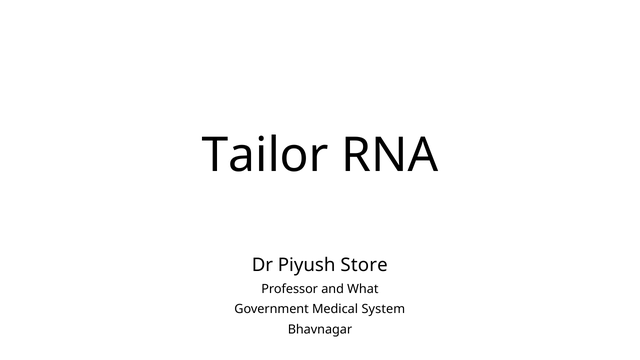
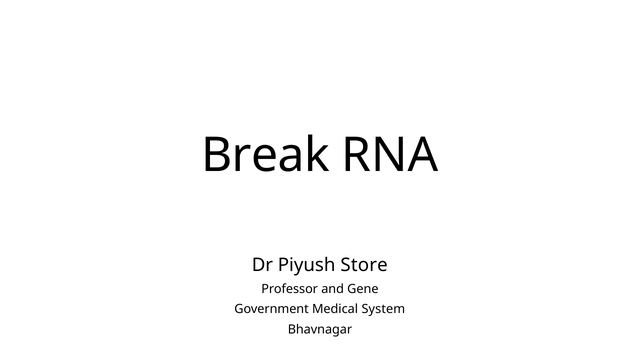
Tailor: Tailor -> Break
What: What -> Gene
